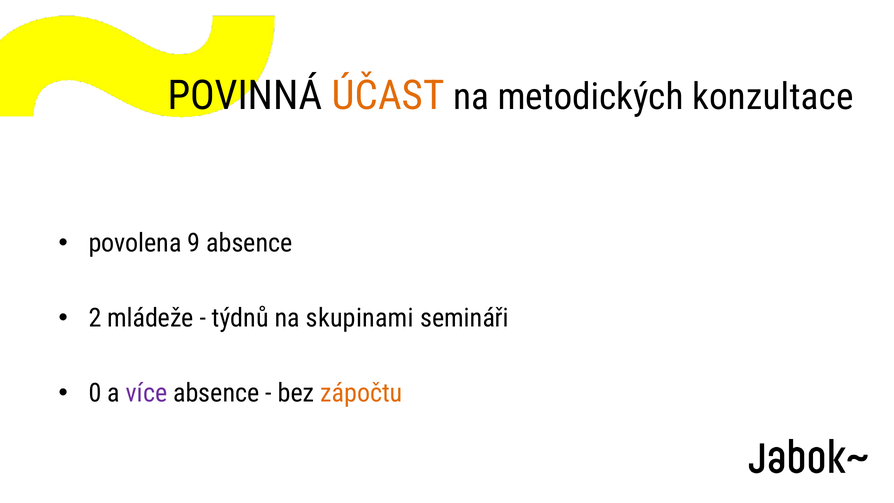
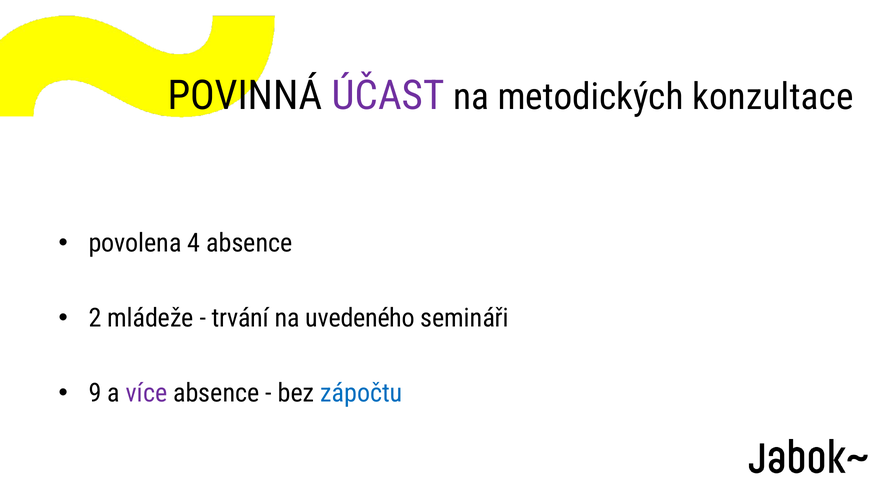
ÚČAST colour: orange -> purple
9: 9 -> 4
týdnů: týdnů -> trvání
skupinami: skupinami -> uvedeného
0: 0 -> 9
zápočtu colour: orange -> blue
